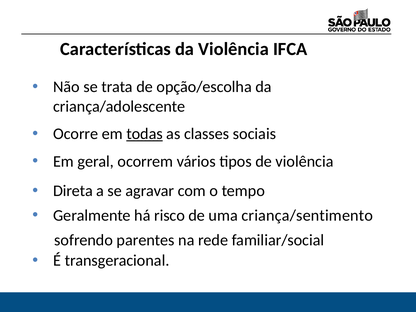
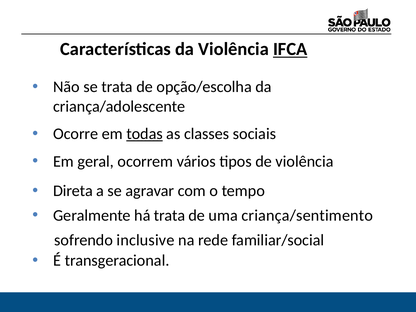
IFCA underline: none -> present
há risco: risco -> trata
parentes: parentes -> inclusive
